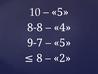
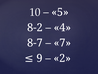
8-8: 8-8 -> 8-2
9-7: 9-7 -> 8-7
5 at (62, 43): 5 -> 7
8: 8 -> 9
